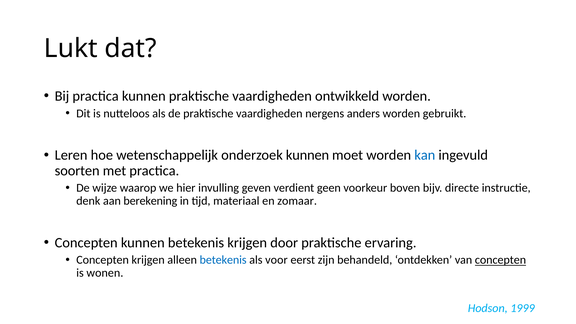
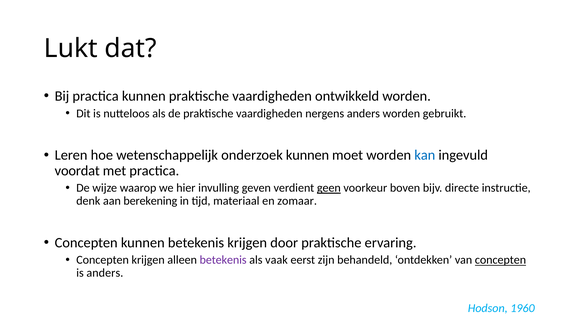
soorten: soorten -> voordat
geen underline: none -> present
betekenis at (223, 260) colour: blue -> purple
voor: voor -> vaak
is wonen: wonen -> anders
1999: 1999 -> 1960
